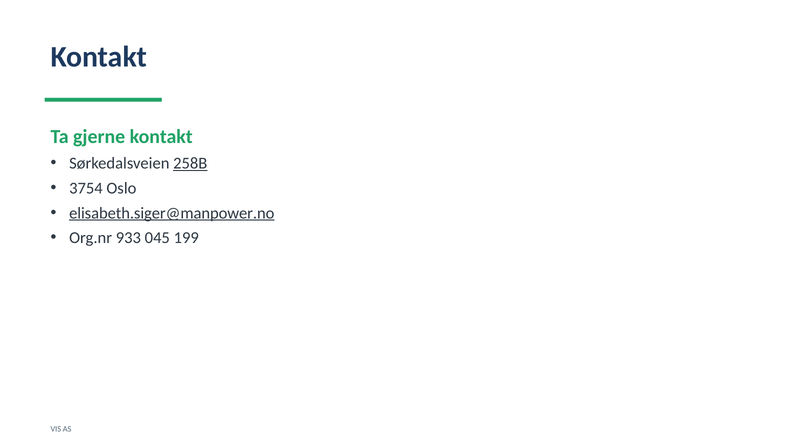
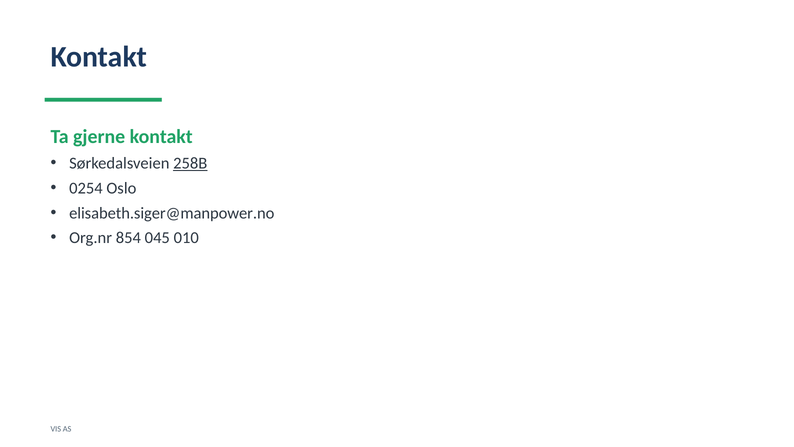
3754: 3754 -> 0254
elisabeth.siger@manpower.no underline: present -> none
933: 933 -> 854
199: 199 -> 010
